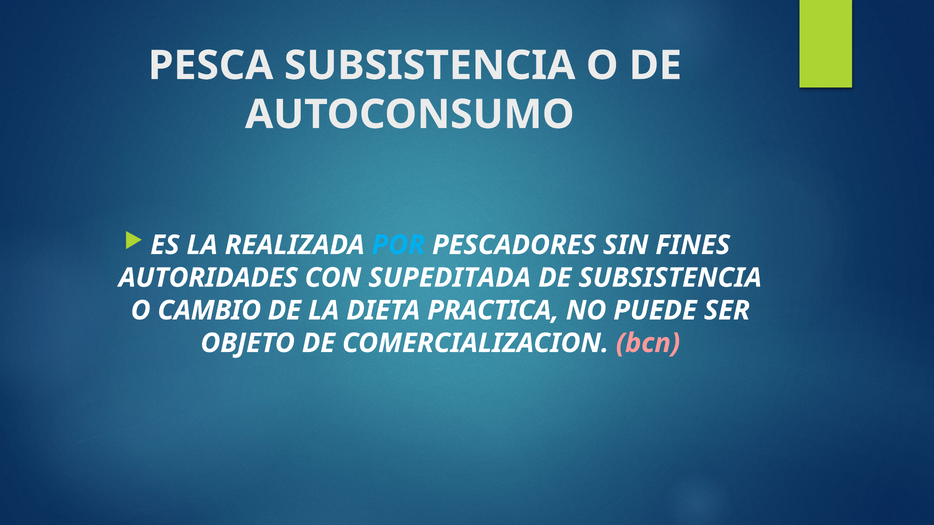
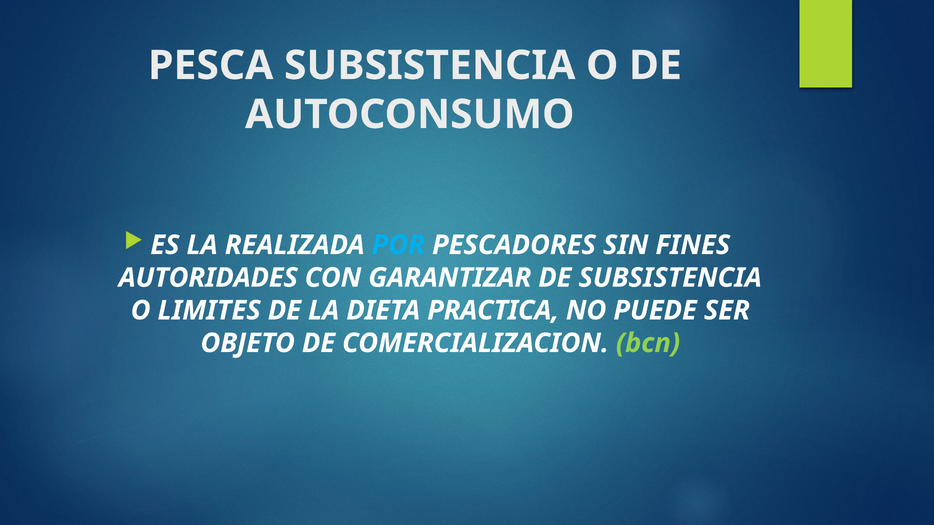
SUPEDITADA: SUPEDITADA -> GARANTIZAR
CAMBIO: CAMBIO -> LIMITES
bcn colour: pink -> light green
